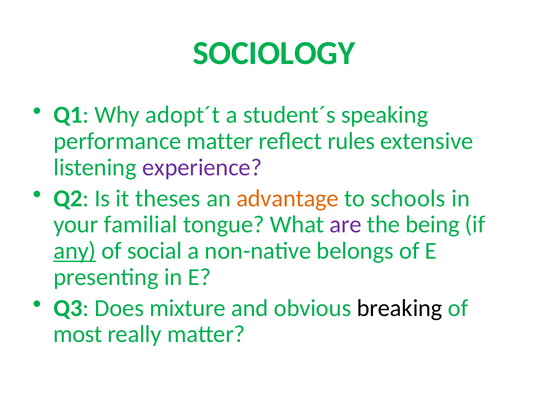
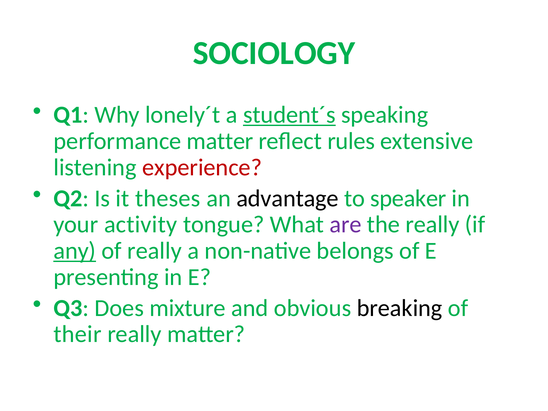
adopt´t: adopt´t -> lonely´t
student´s underline: none -> present
experience colour: purple -> red
advantage colour: orange -> black
schools: schools -> speaker
familial: familial -> activity
the being: being -> really
of social: social -> really
most: most -> their
